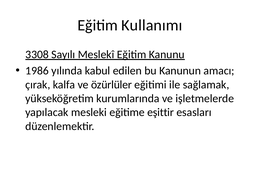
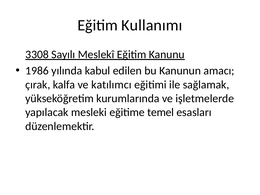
özürlüler: özürlüler -> katılımcı
eşittir: eşittir -> temel
